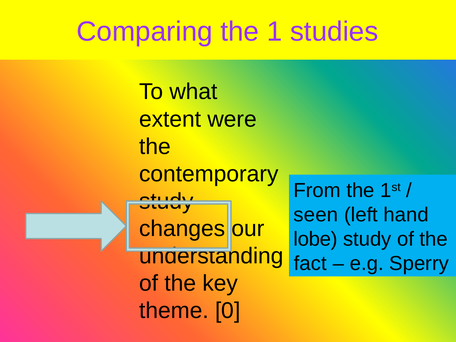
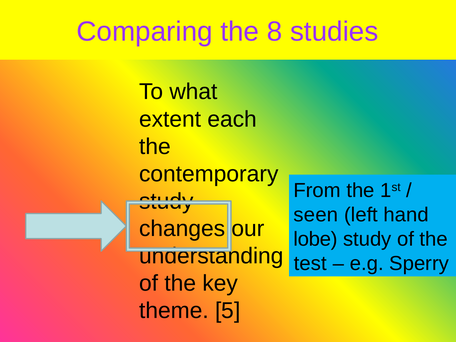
1: 1 -> 8
were: were -> each
fact: fact -> test
0: 0 -> 5
